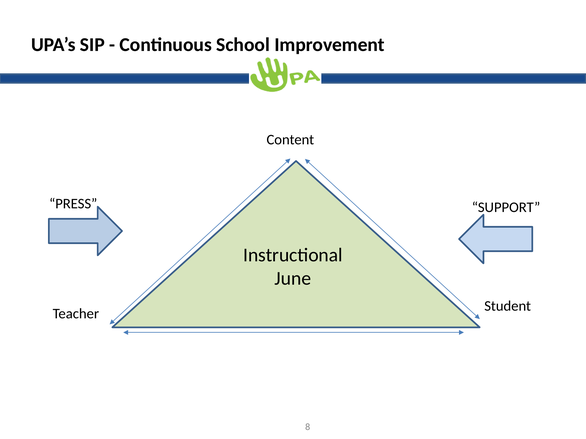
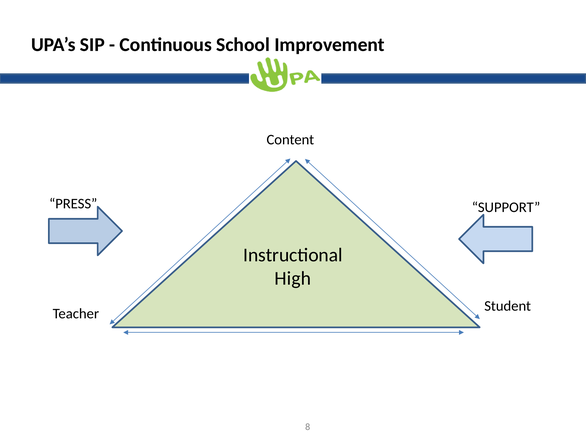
June: June -> High
